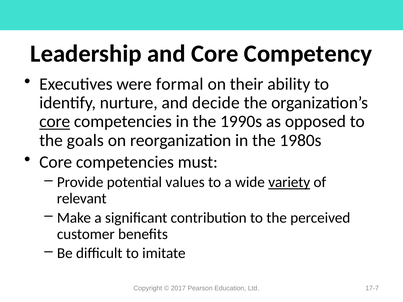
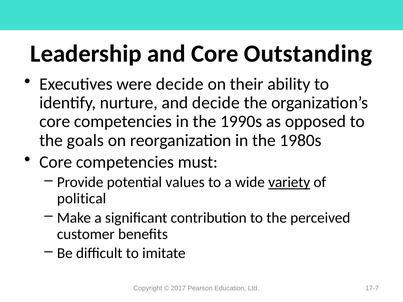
Competency: Competency -> Outstanding
were formal: formal -> decide
core at (55, 122) underline: present -> none
relevant: relevant -> political
